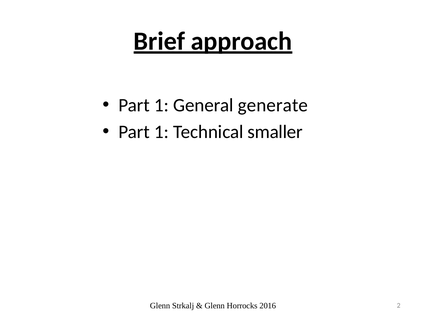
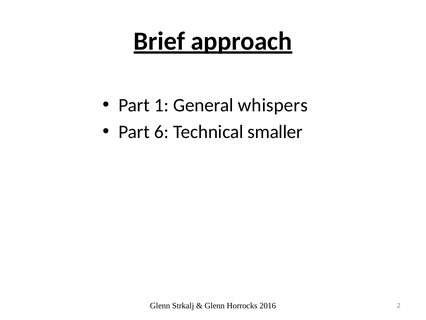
generate: generate -> whispers
1 at (161, 132): 1 -> 6
